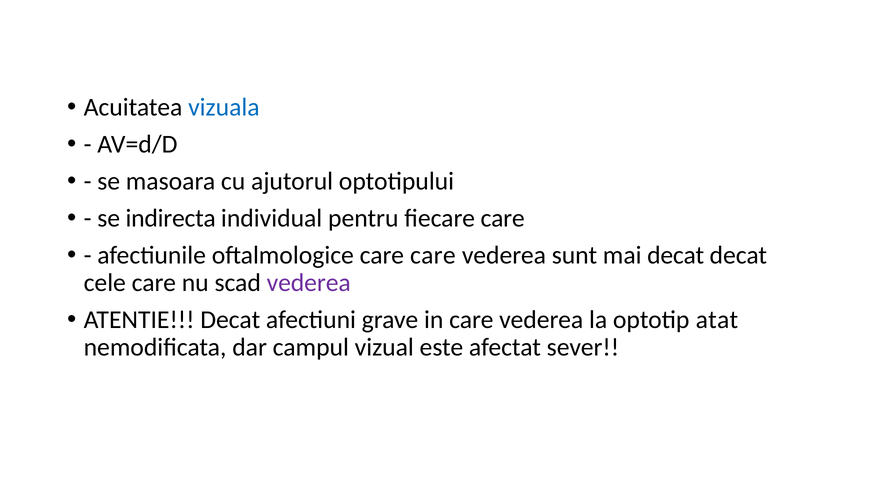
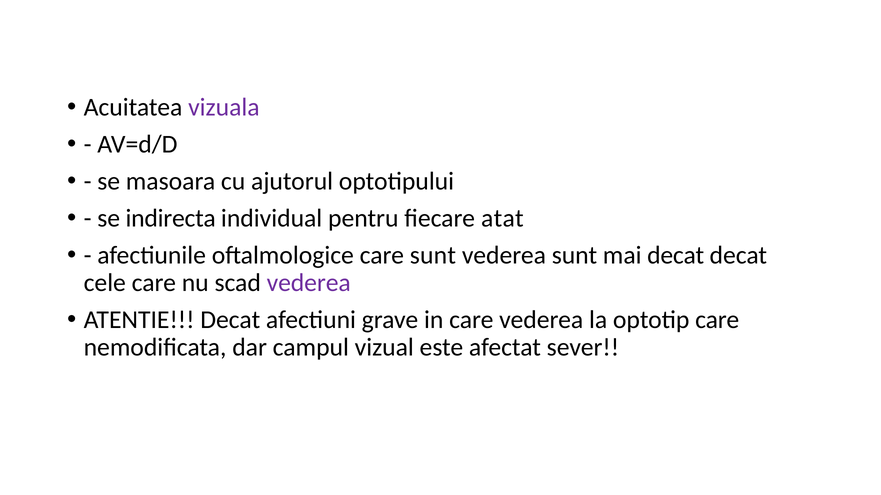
vizuala colour: blue -> purple
fiecare care: care -> atat
care care: care -> sunt
optotip atat: atat -> care
